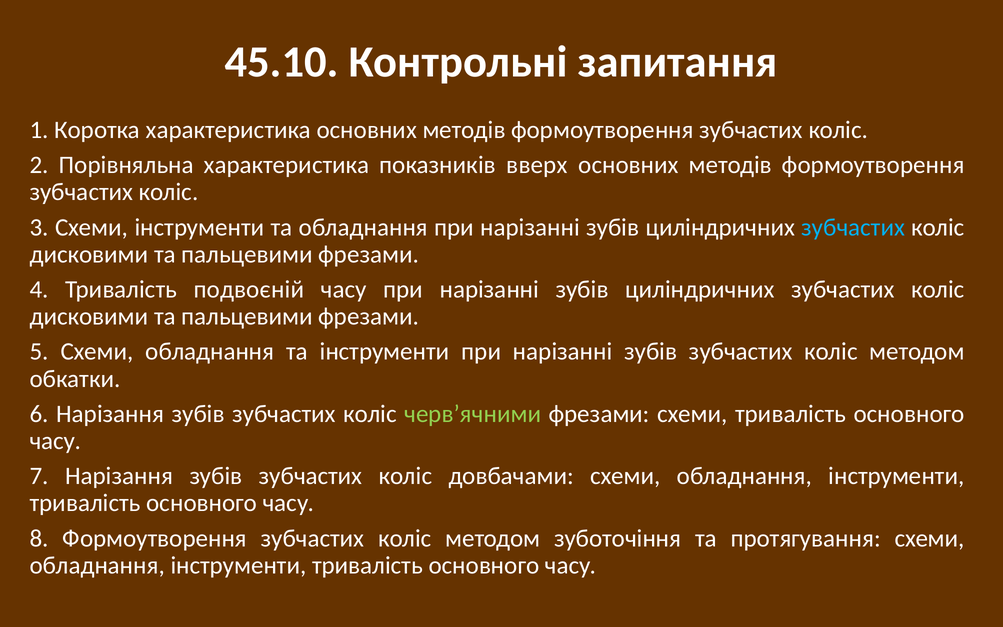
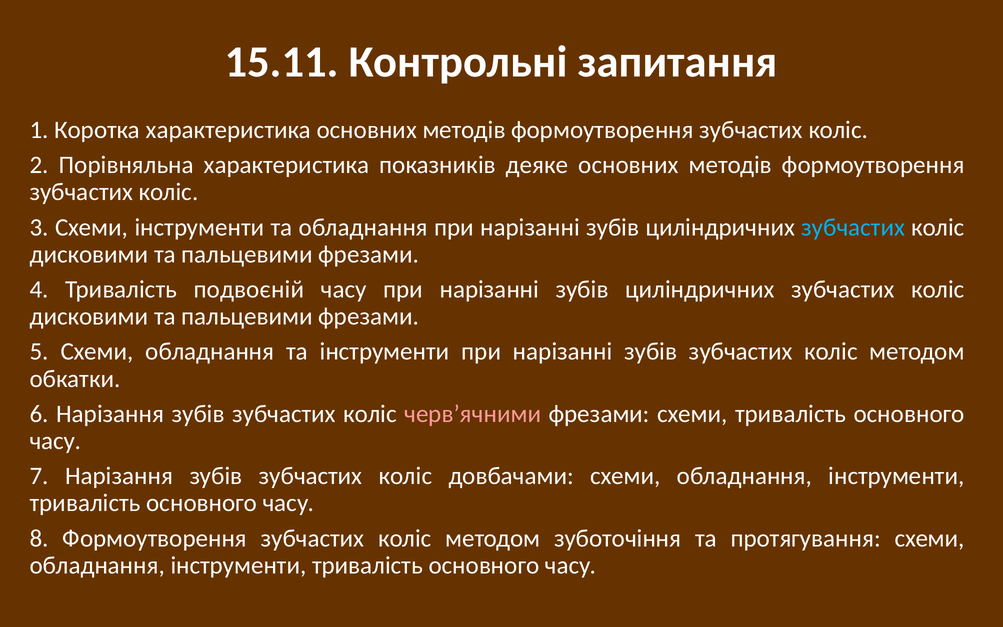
45.10: 45.10 -> 15.11
вверх: вверх -> деяке
черв’ячними colour: light green -> pink
